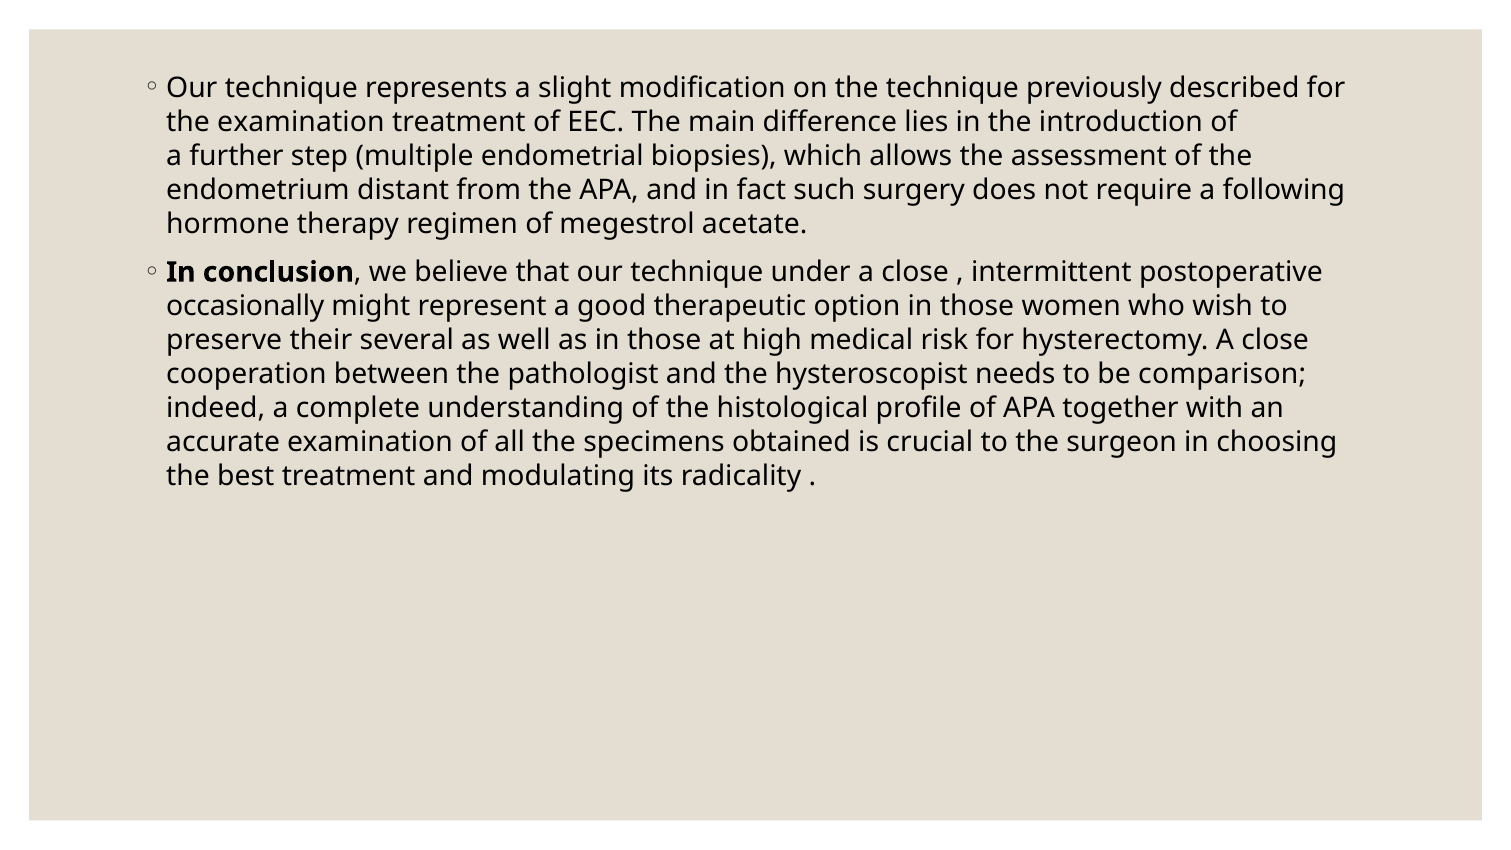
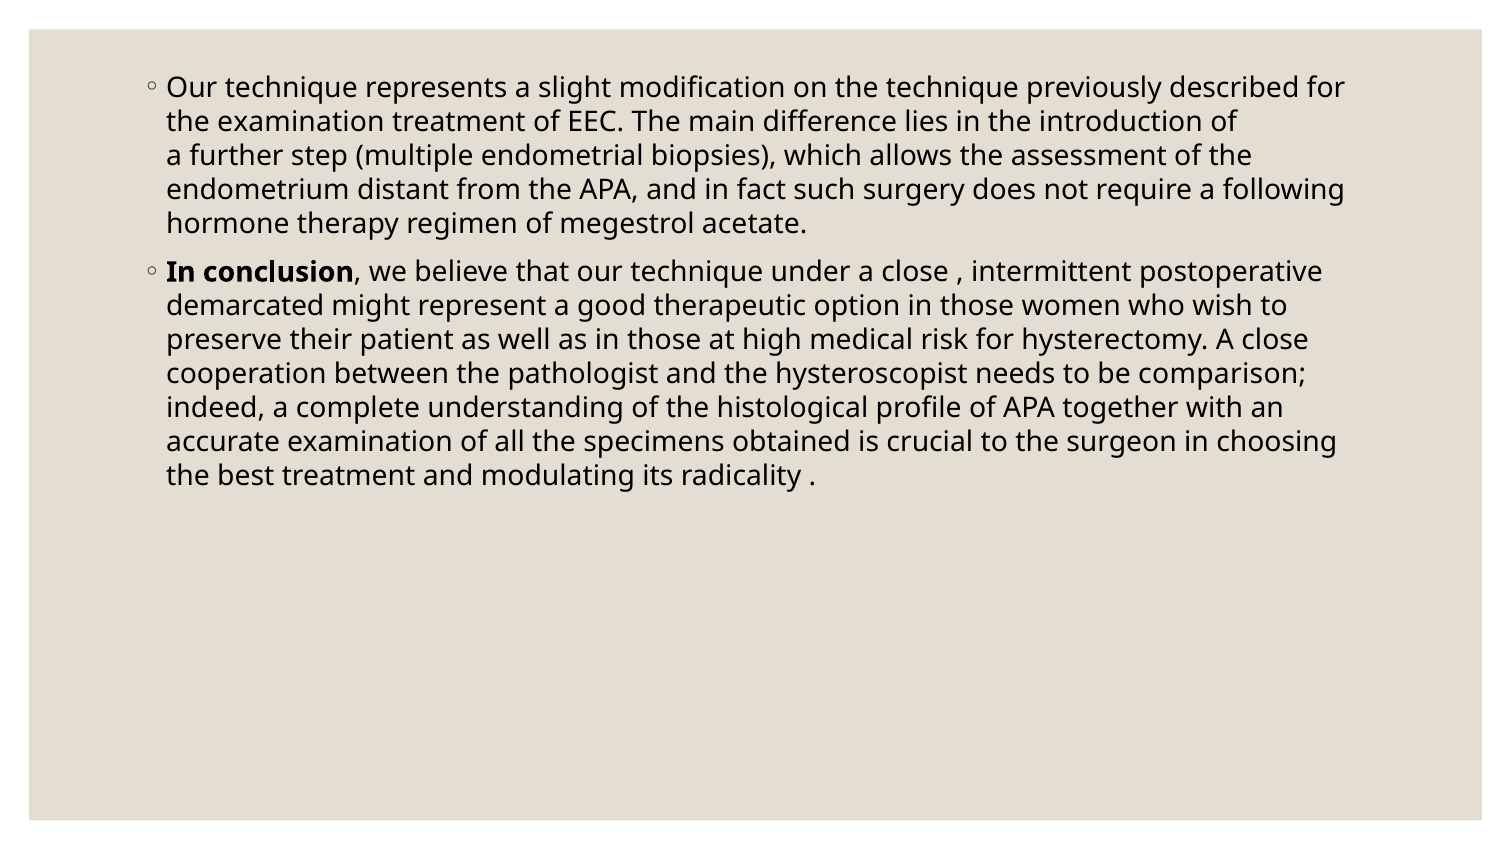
occasionally: occasionally -> demarcated
several: several -> patient
